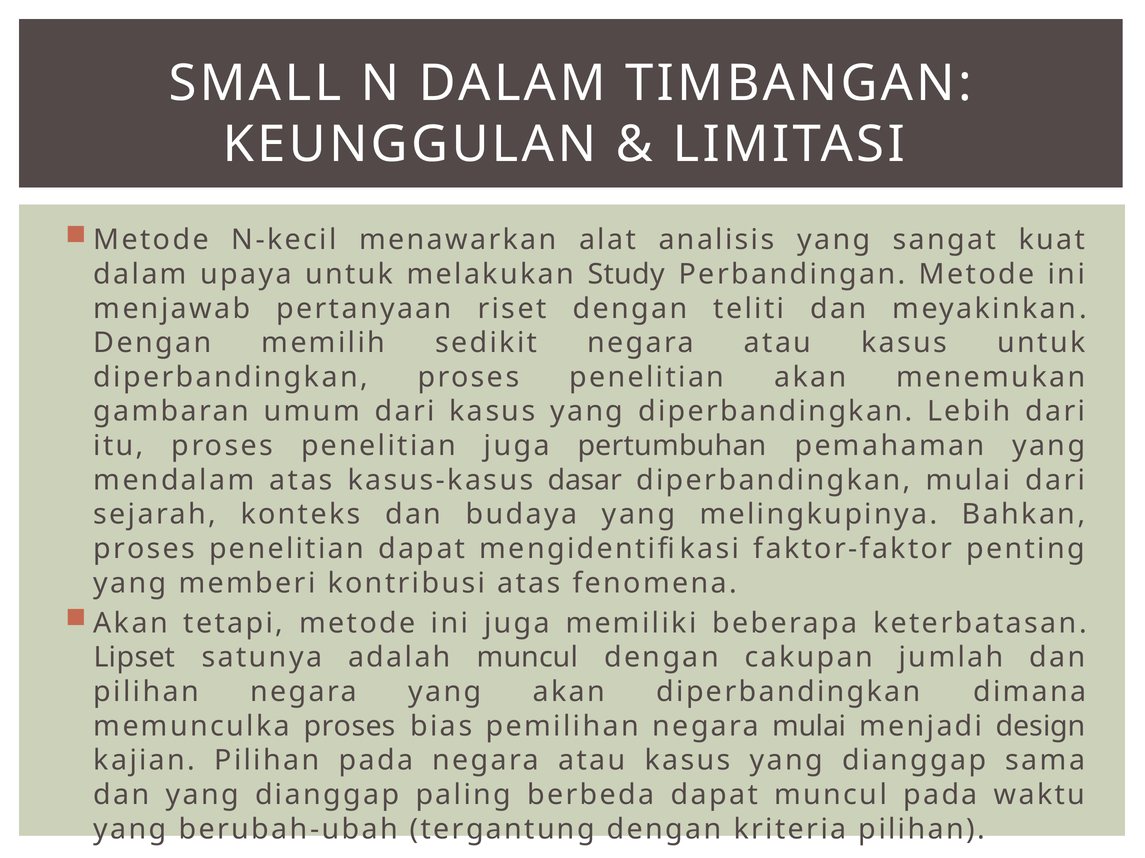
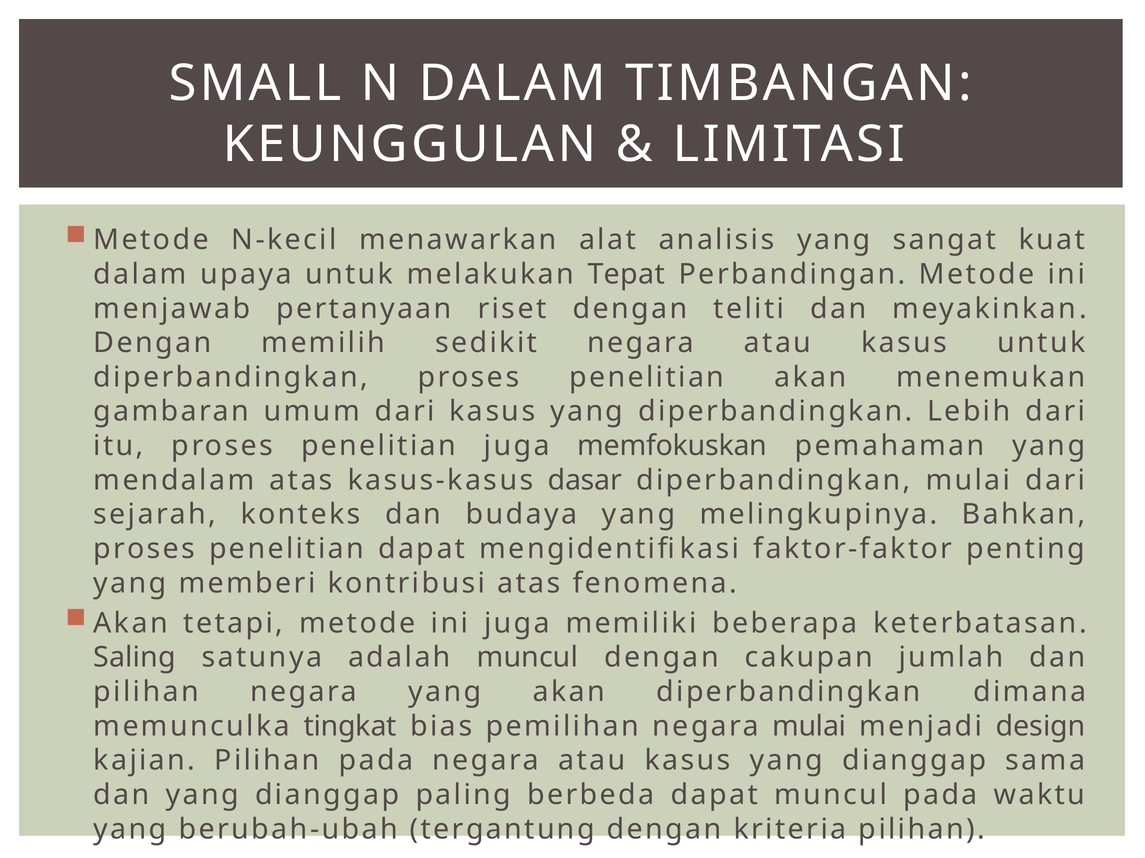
Study: Study -> Tepat
pertumbuhan: pertumbuhan -> memfokuskan
Lipset: Lipset -> Saling
memunculka proses: proses -> tingkat
